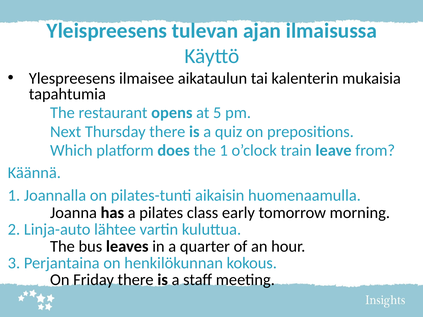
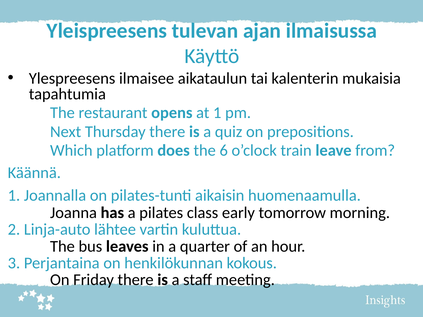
at 5: 5 -> 1
the 1: 1 -> 6
